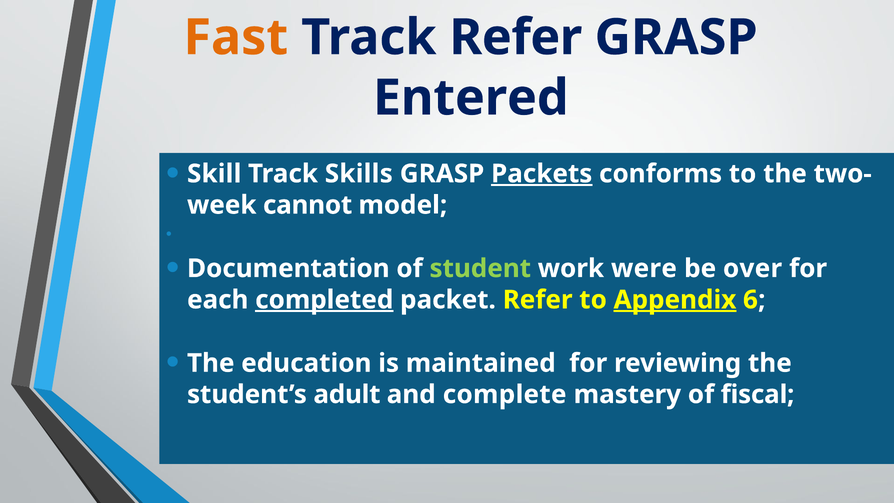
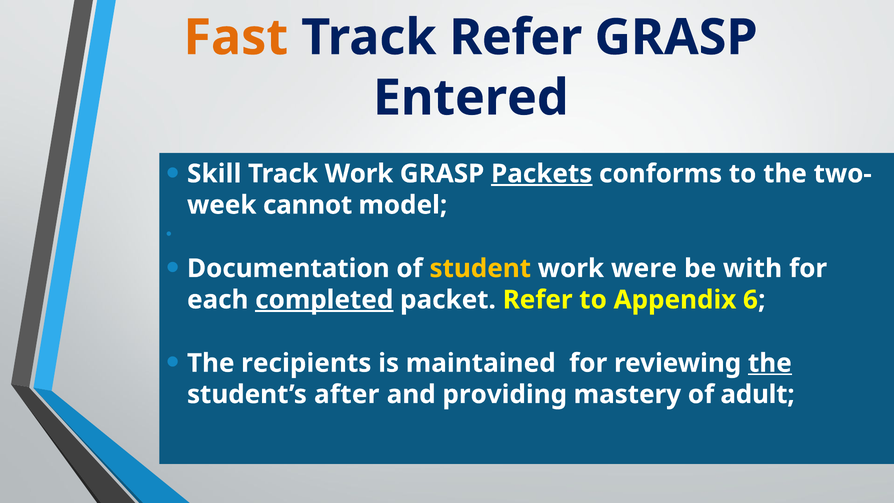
Track Skills: Skills -> Work
student colour: light green -> yellow
over: over -> with
Appendix underline: present -> none
education: education -> recipients
the at (770, 363) underline: none -> present
adult: adult -> after
complete: complete -> providing
fiscal: fiscal -> adult
